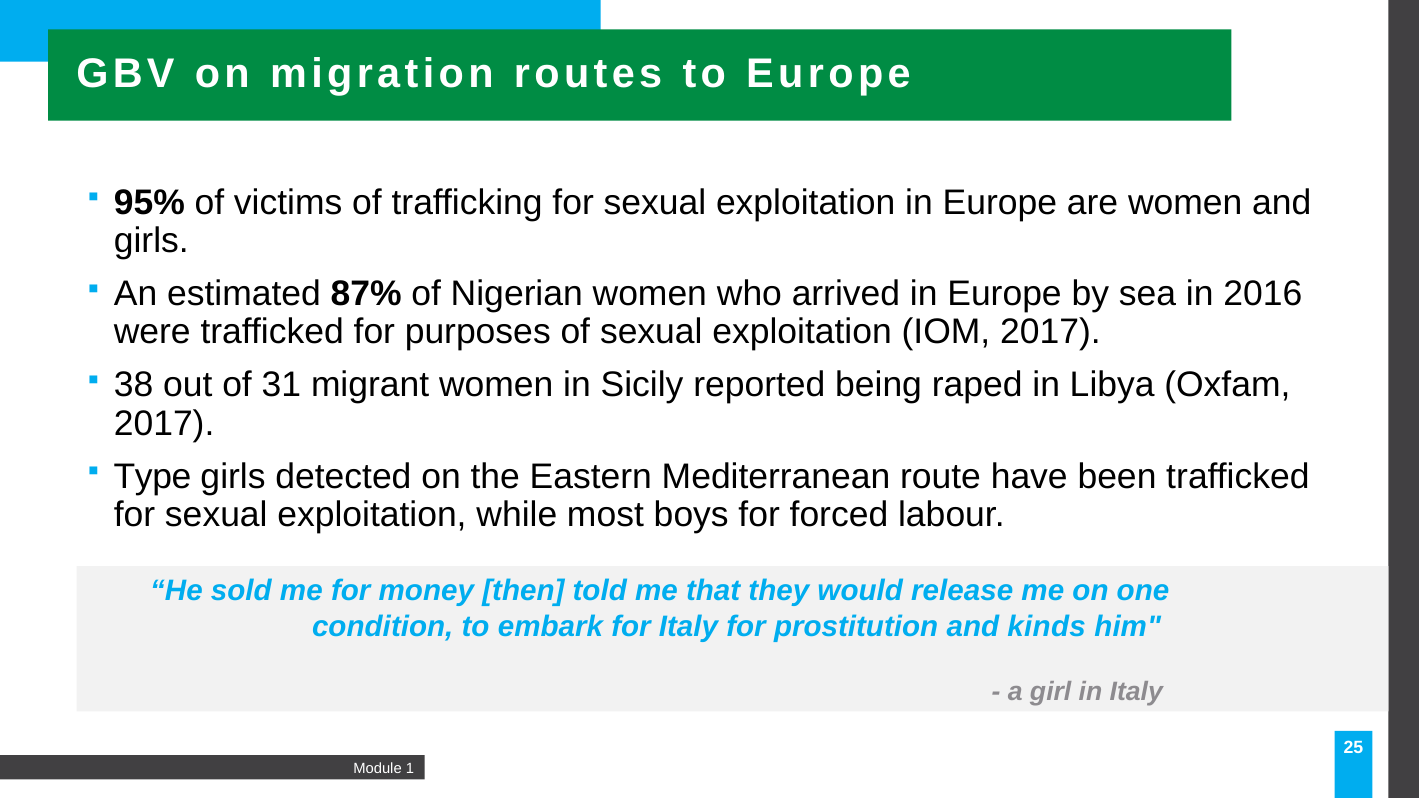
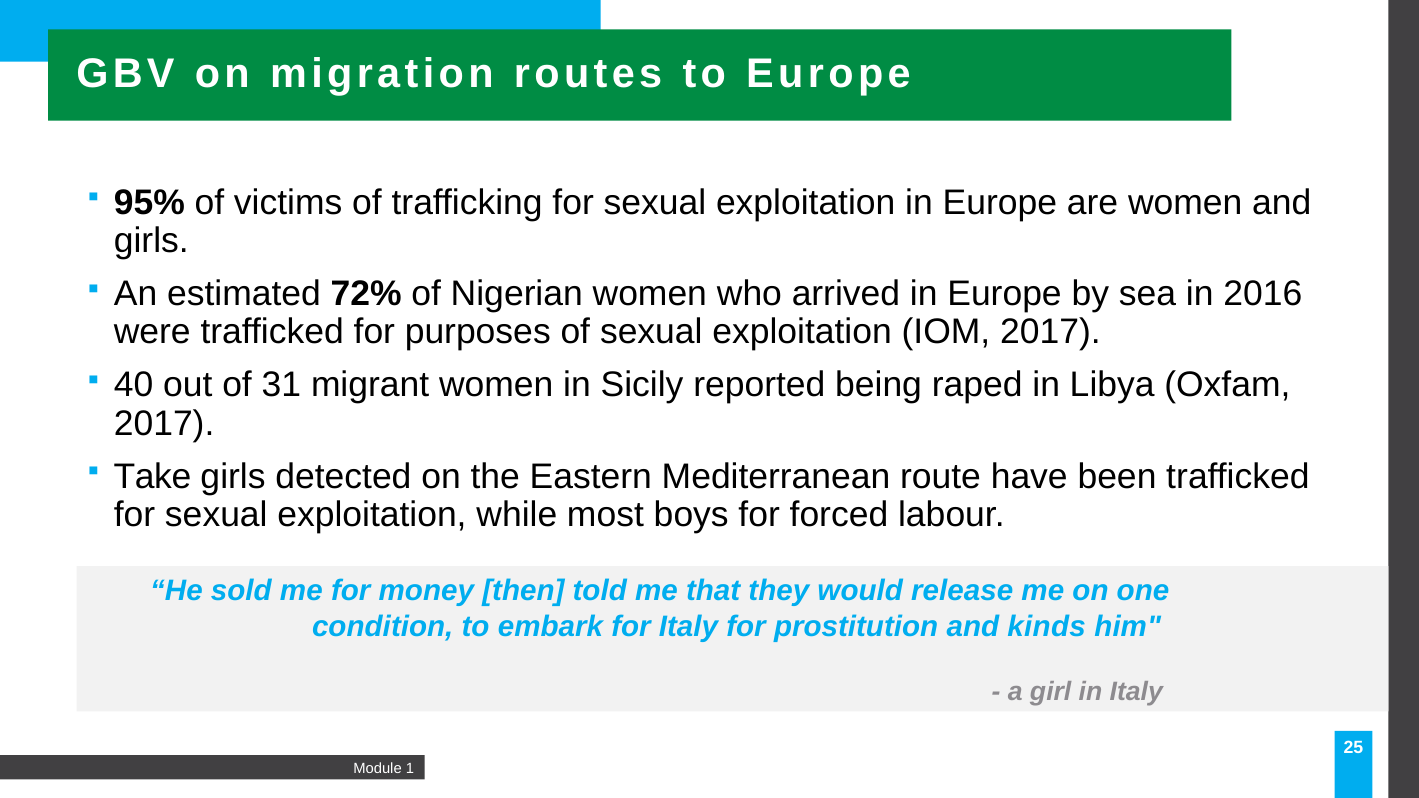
87%: 87% -> 72%
38: 38 -> 40
Type: Type -> Take
